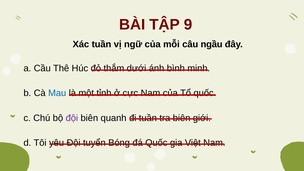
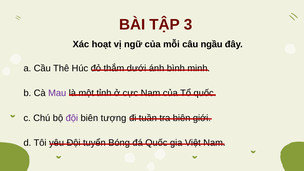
9: 9 -> 3
Xác tuần: tuần -> hoạt
Mau colour: blue -> purple
quanh: quanh -> tượng
